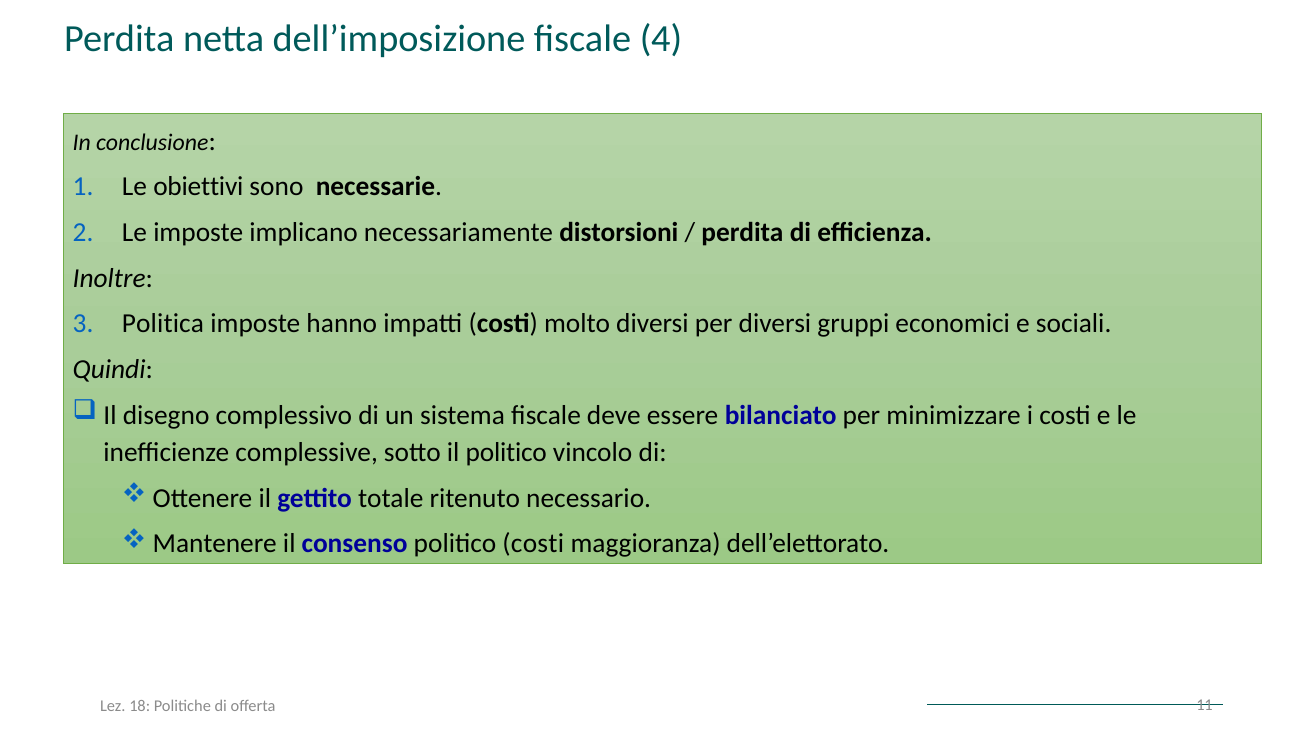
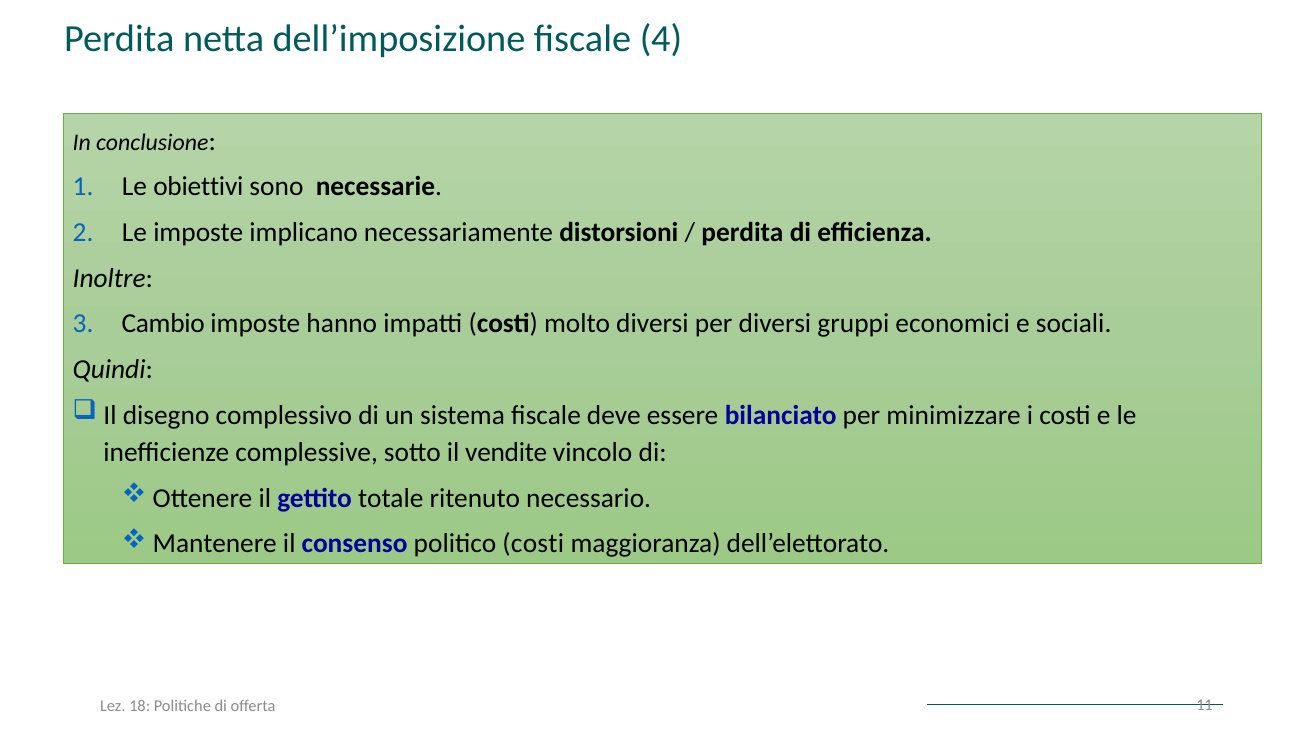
Politica: Politica -> Cambio
il politico: politico -> vendite
